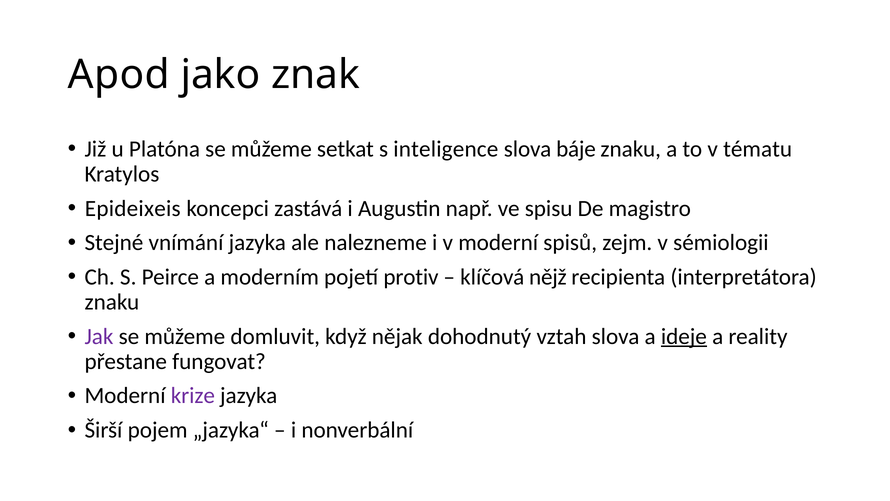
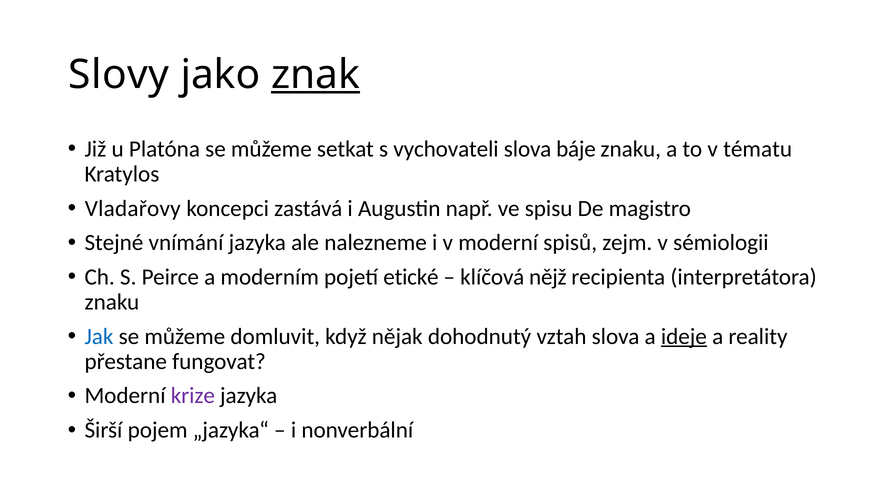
Apod: Apod -> Slovy
znak underline: none -> present
inteligence: inteligence -> vychovateli
Epideixeis: Epideixeis -> Vladařovy
protiv: protiv -> etické
Jak colour: purple -> blue
